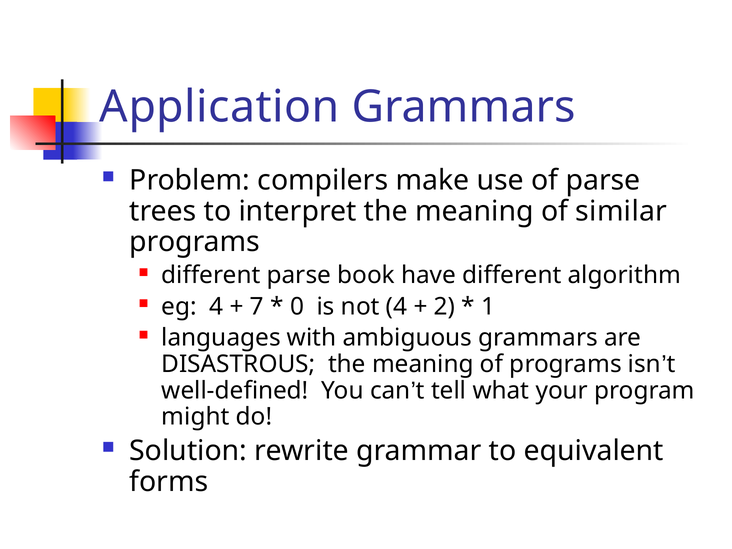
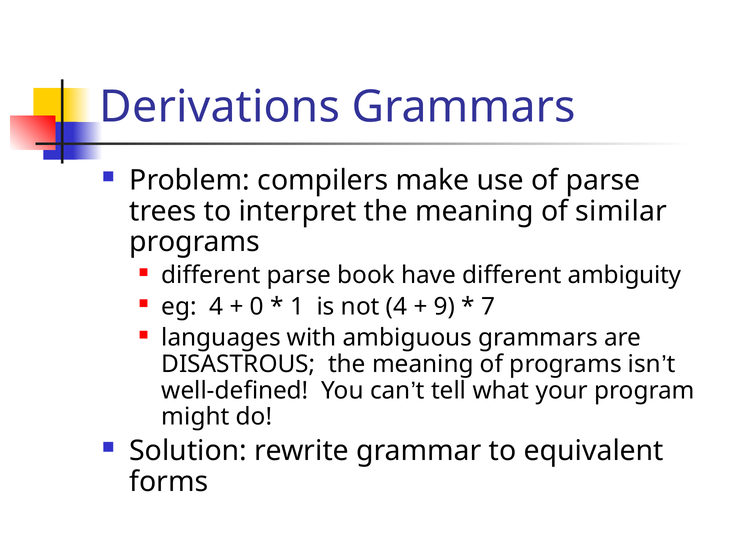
Application: Application -> Derivations
algorithm: algorithm -> ambiguity
7: 7 -> 0
0: 0 -> 1
2: 2 -> 9
1: 1 -> 7
